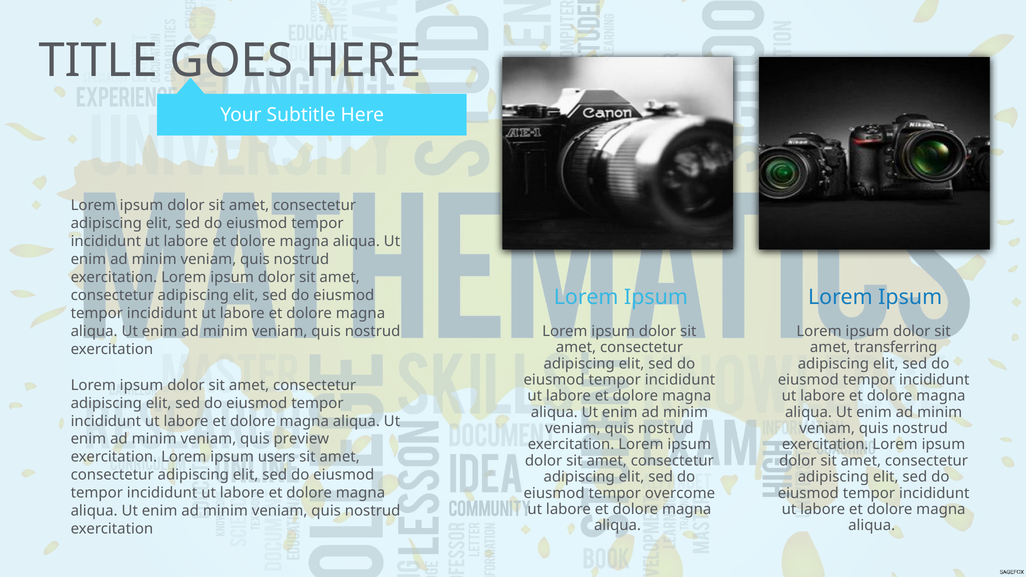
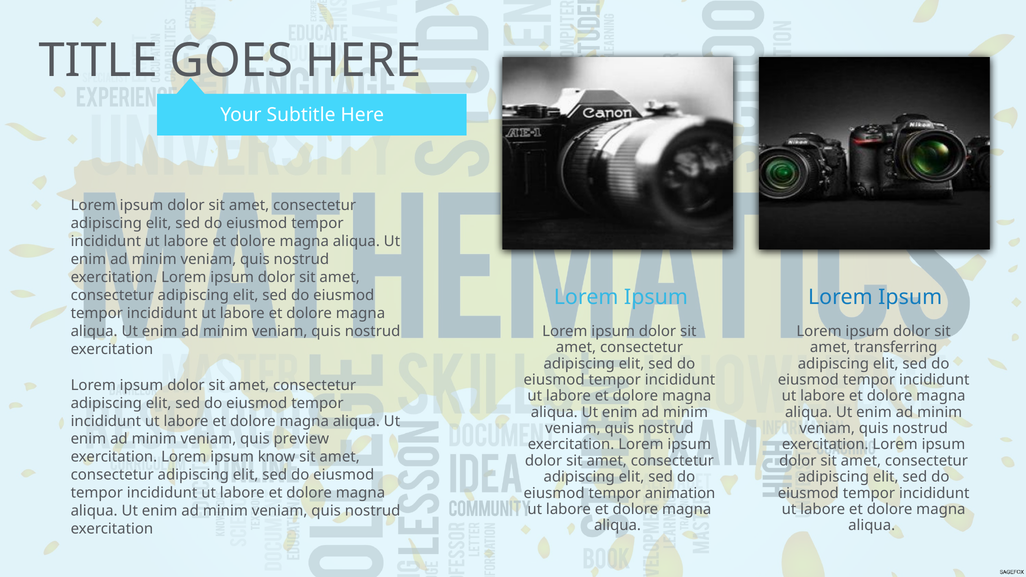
users: users -> know
overcome: overcome -> animation
